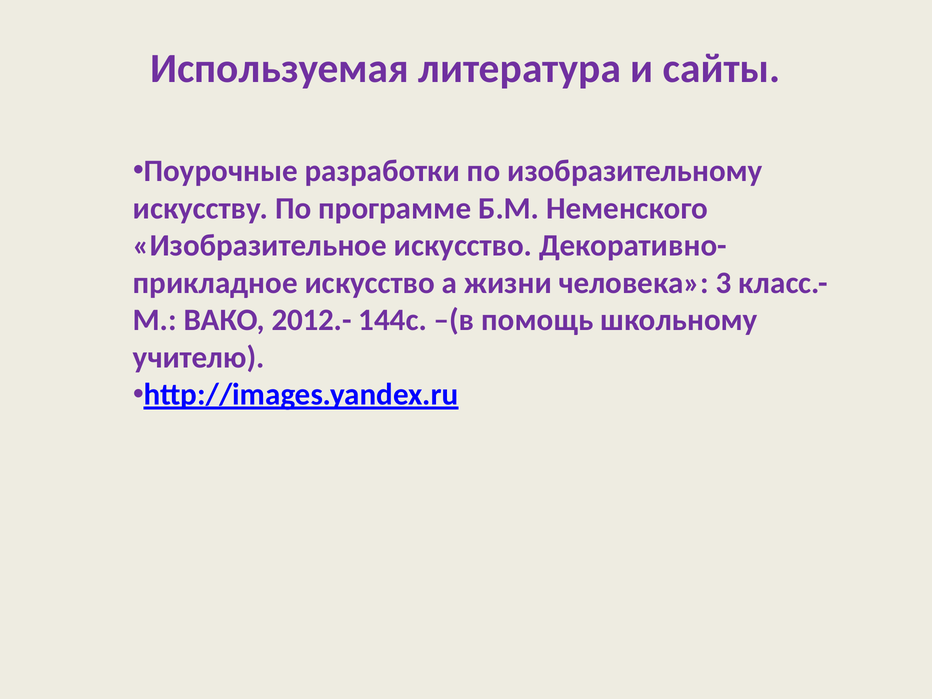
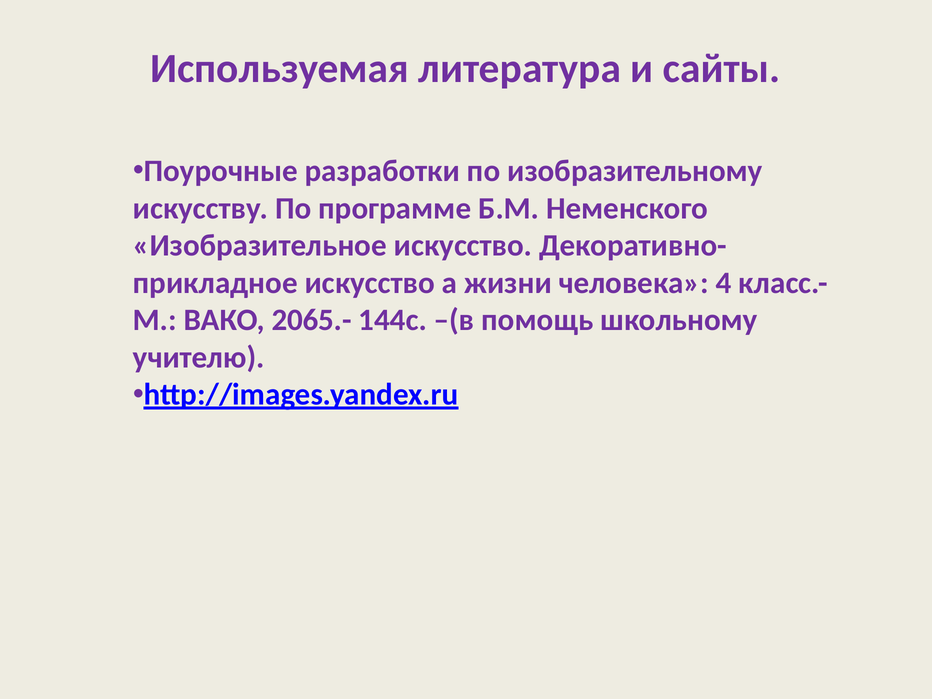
3: 3 -> 4
2012.-: 2012.- -> 2065.-
